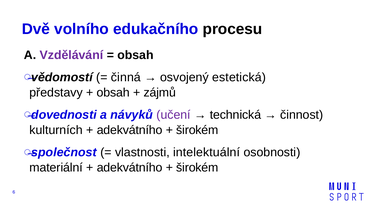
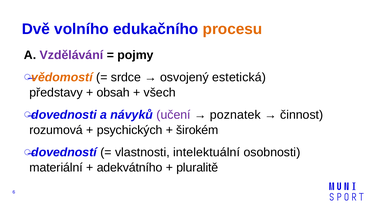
procesu colour: black -> orange
obsah at (135, 55): obsah -> pojmy
vědomostí colour: black -> orange
činná: činná -> srdce
zájmů: zájmů -> všech
technická: technická -> poznatek
kulturních: kulturních -> rozumová
adekvátního at (130, 130): adekvátního -> psychických
společnost: společnost -> dovedností
širokém at (197, 168): širokém -> pluralitě
